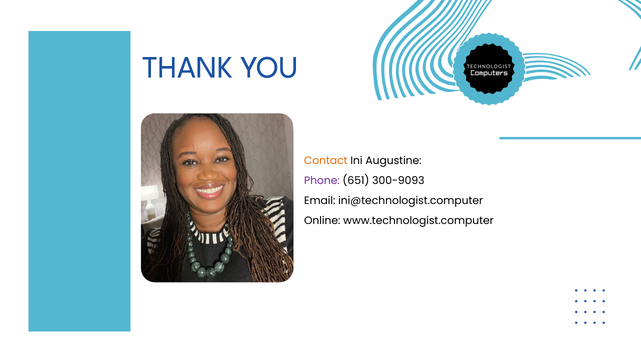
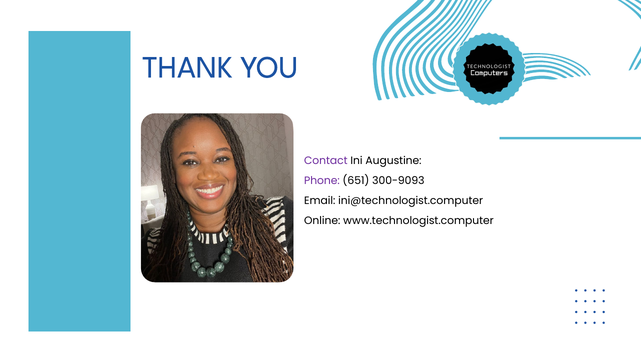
Contact colour: orange -> purple
